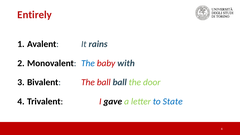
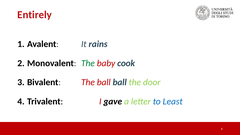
The at (88, 63) colour: blue -> green
with: with -> cook
State: State -> Least
